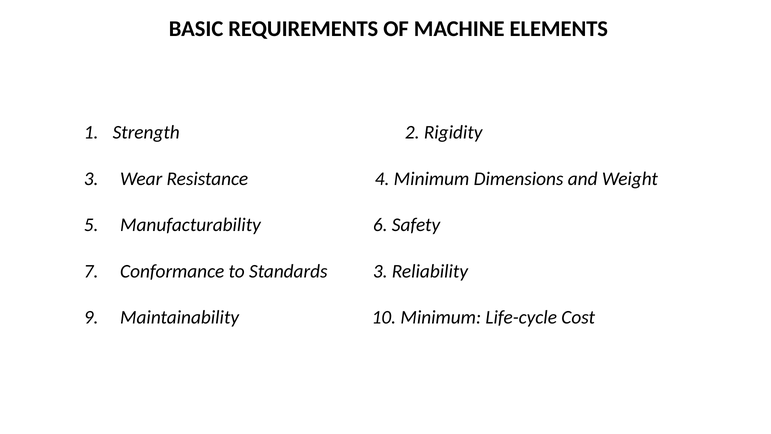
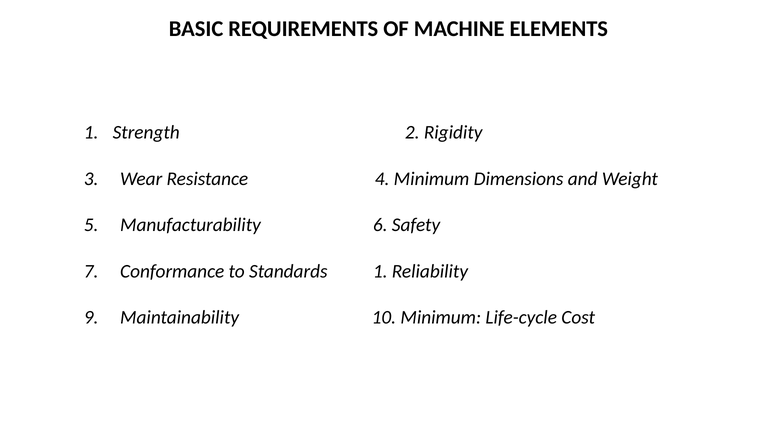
Standards 3: 3 -> 1
